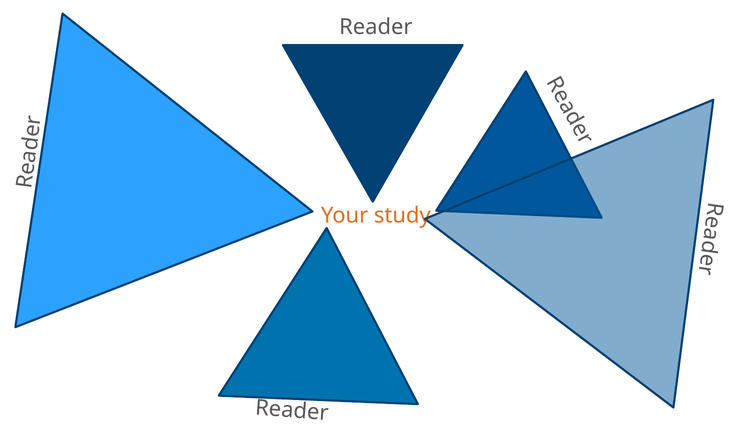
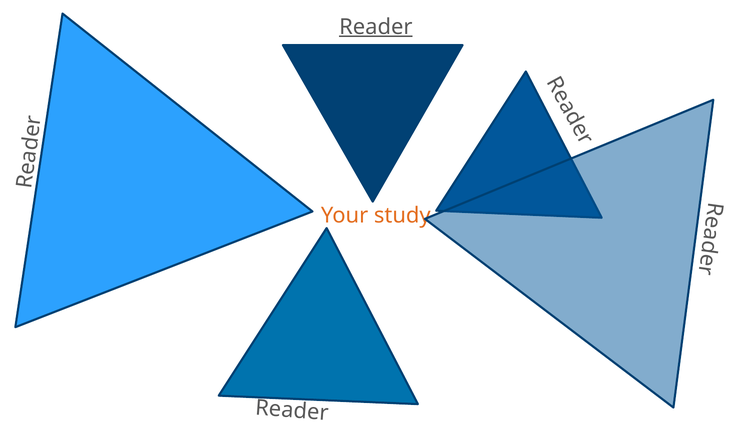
Reader at (376, 27) underline: none -> present
